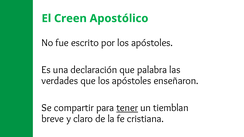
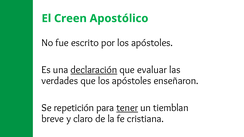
declaración underline: none -> present
palabra: palabra -> evaluar
compartir: compartir -> repetición
